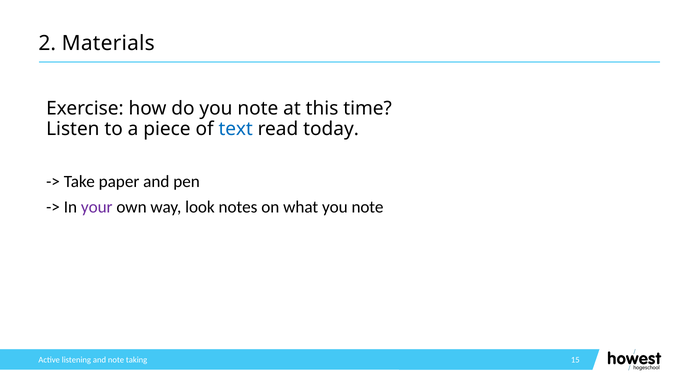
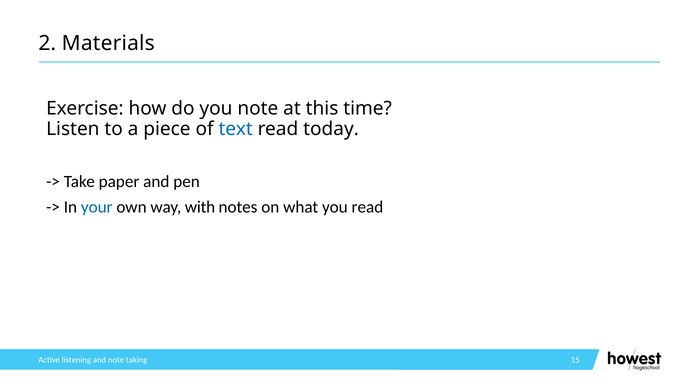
your colour: purple -> blue
look: look -> with
what you note: note -> read
